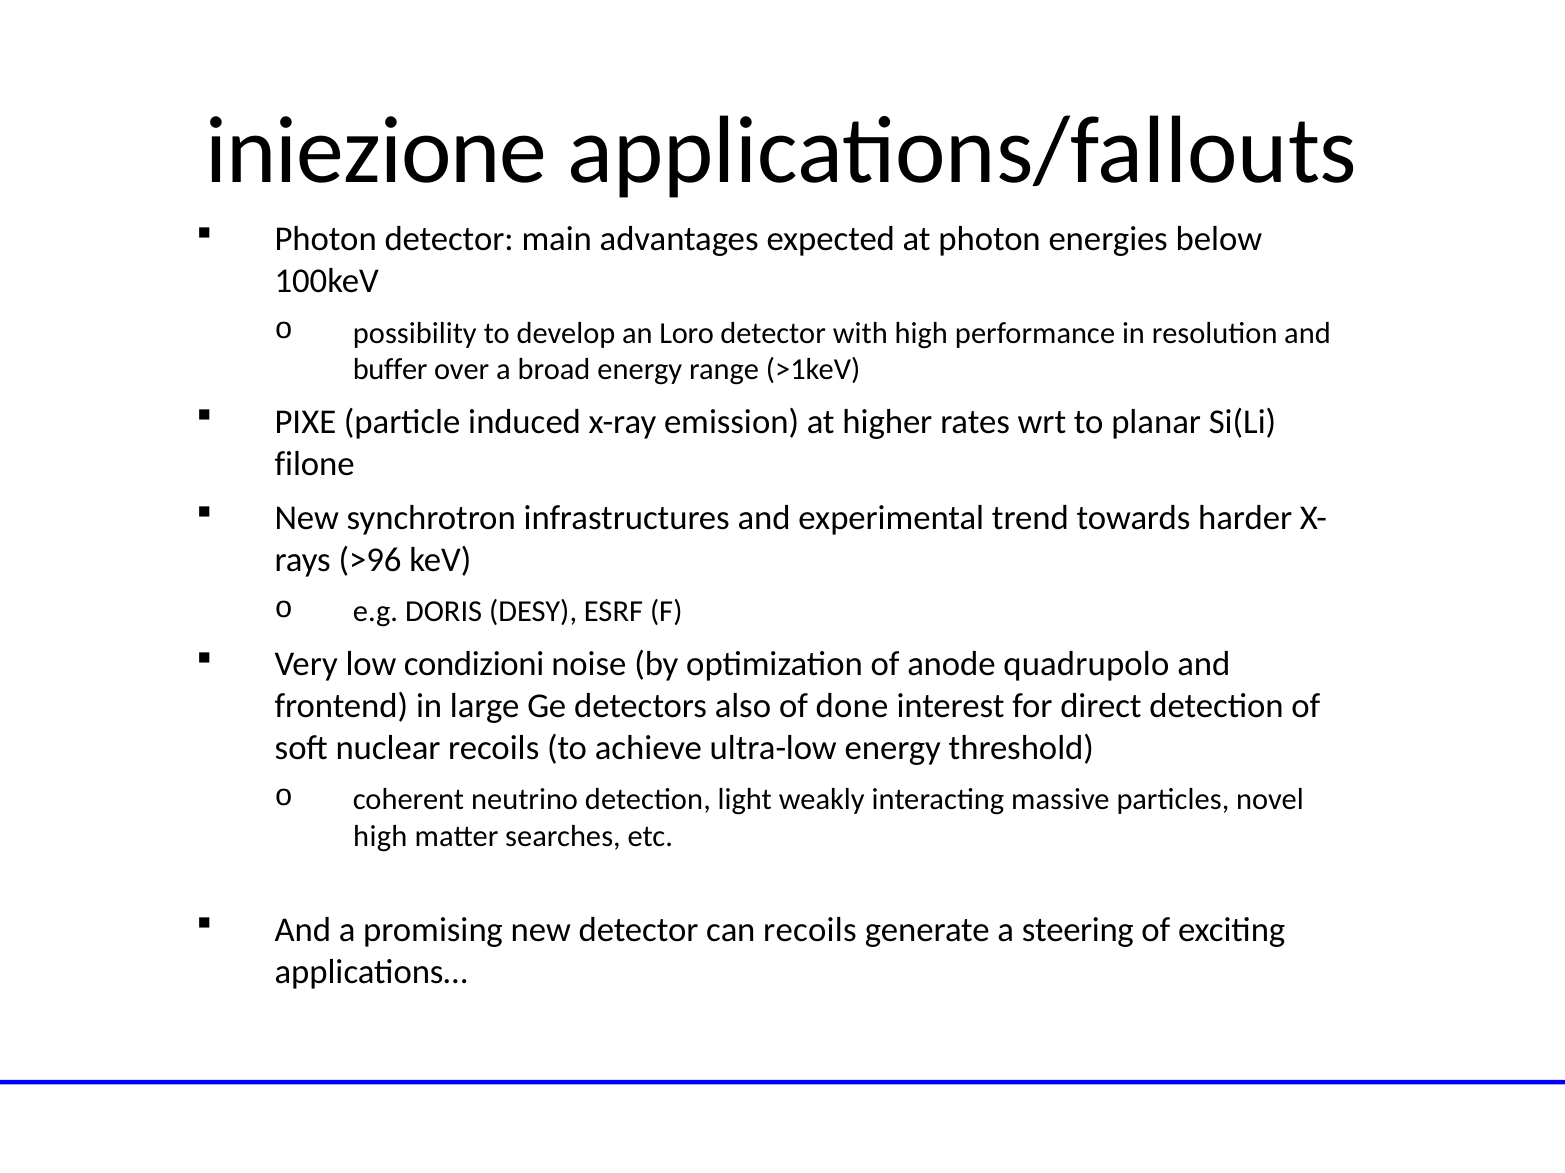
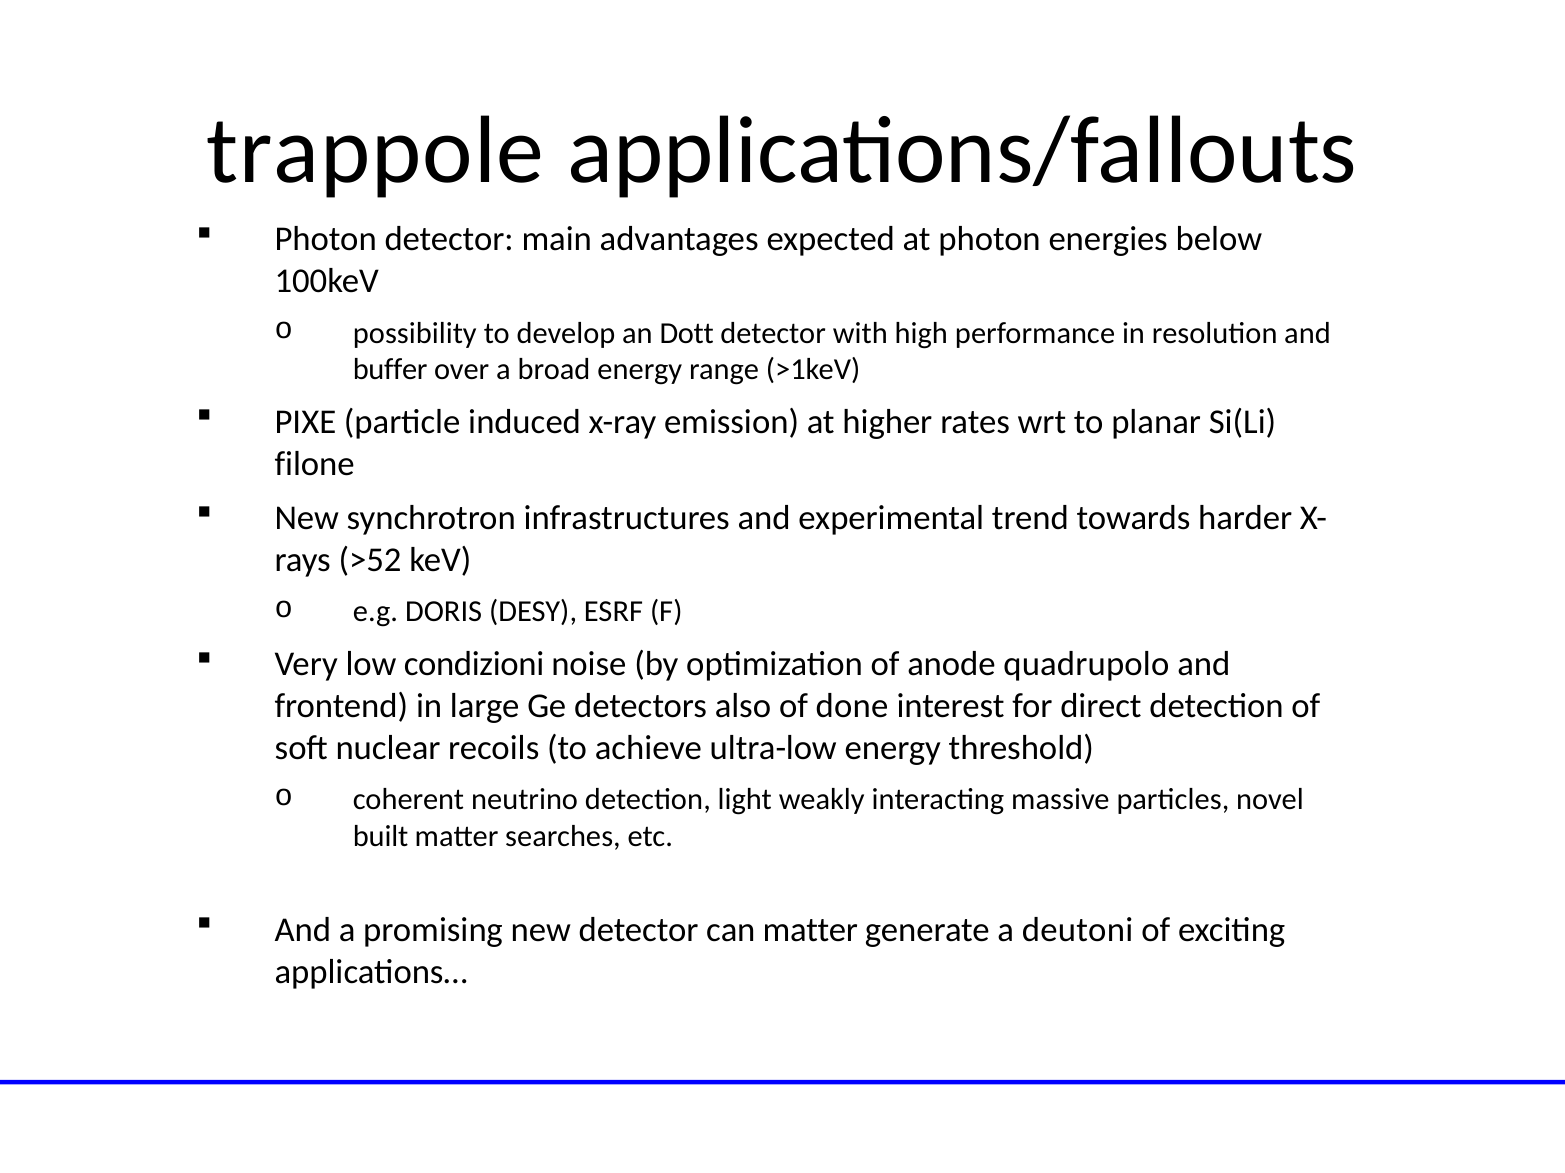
iniezione: iniezione -> trappole
Loro: Loro -> Dott
>96: >96 -> >52
high at (380, 837): high -> built
can recoils: recoils -> matter
steering: steering -> deutoni
